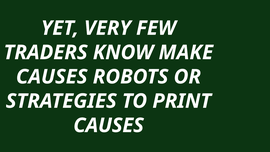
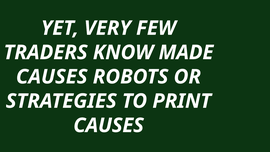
MAKE: MAKE -> MADE
